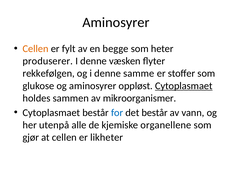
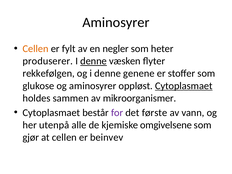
begge: begge -> negler
denne at (94, 61) underline: none -> present
samme: samme -> genene
for colour: blue -> purple
det består: består -> første
organellene: organellene -> omgivelsene
likheter: likheter -> beinvev
